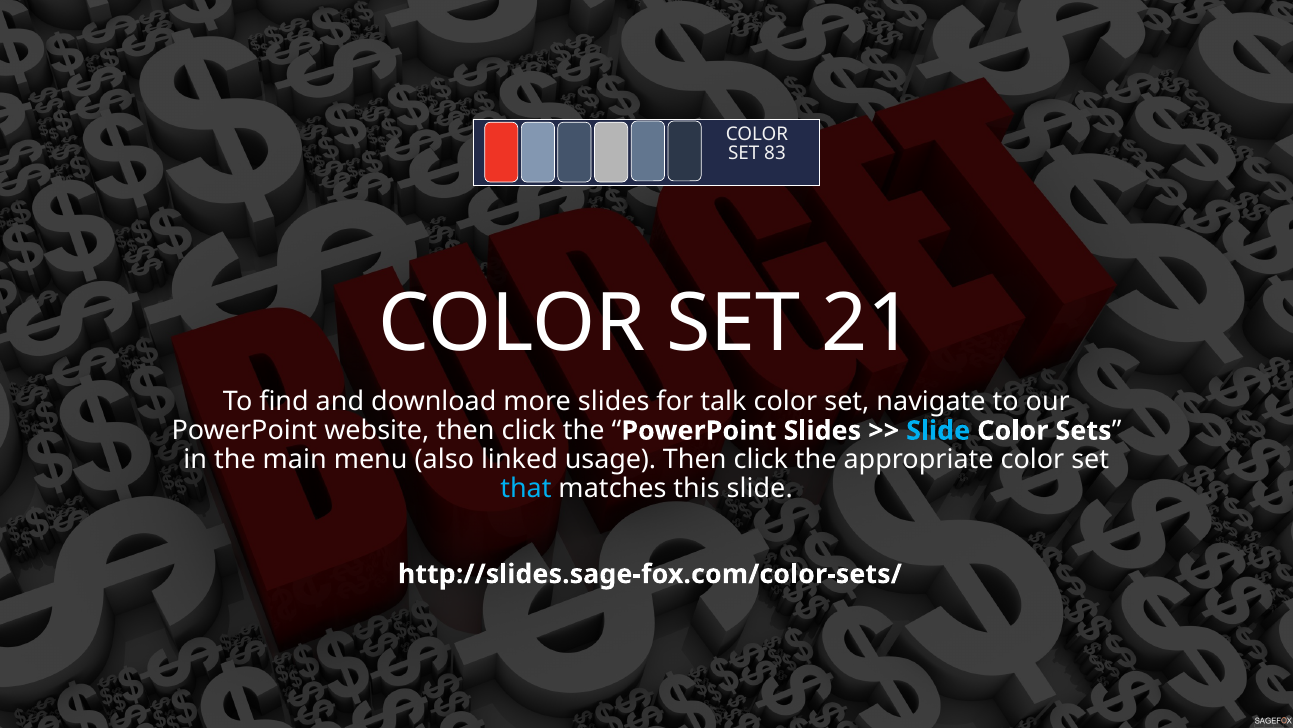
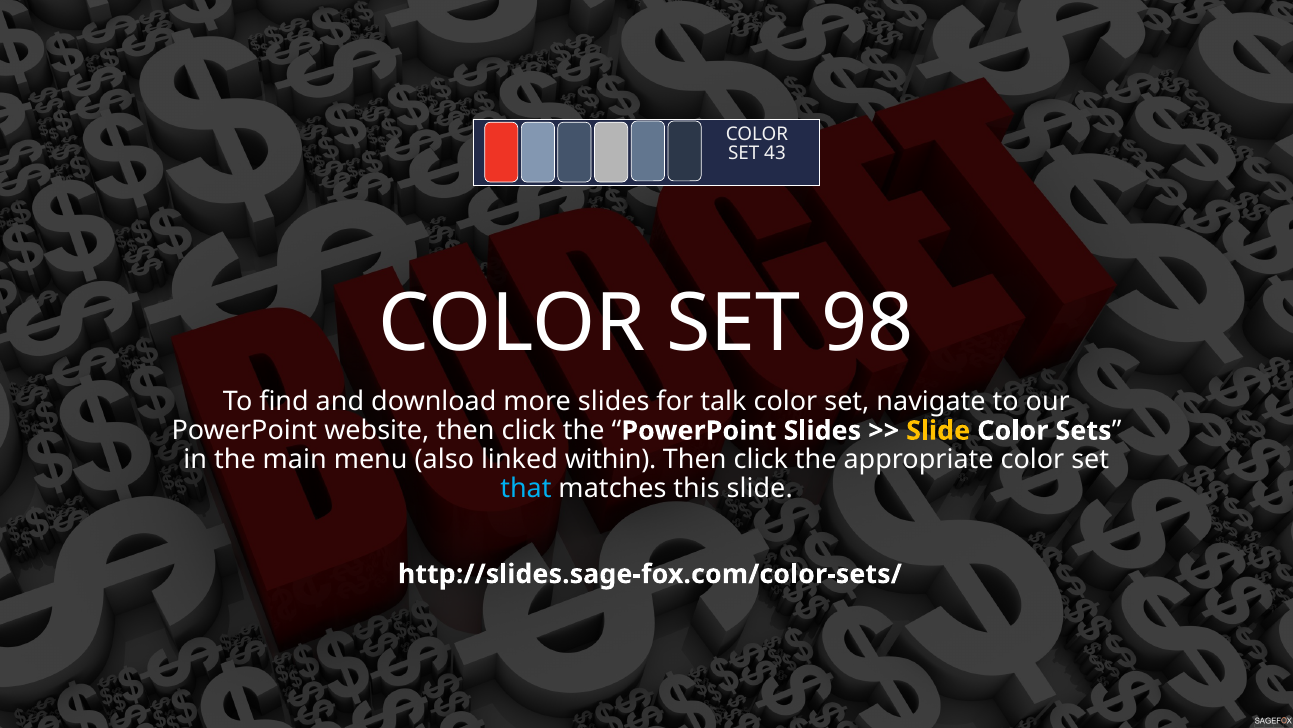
83: 83 -> 43
21: 21 -> 98
Slide at (938, 430) colour: light blue -> yellow
usage: usage -> within
